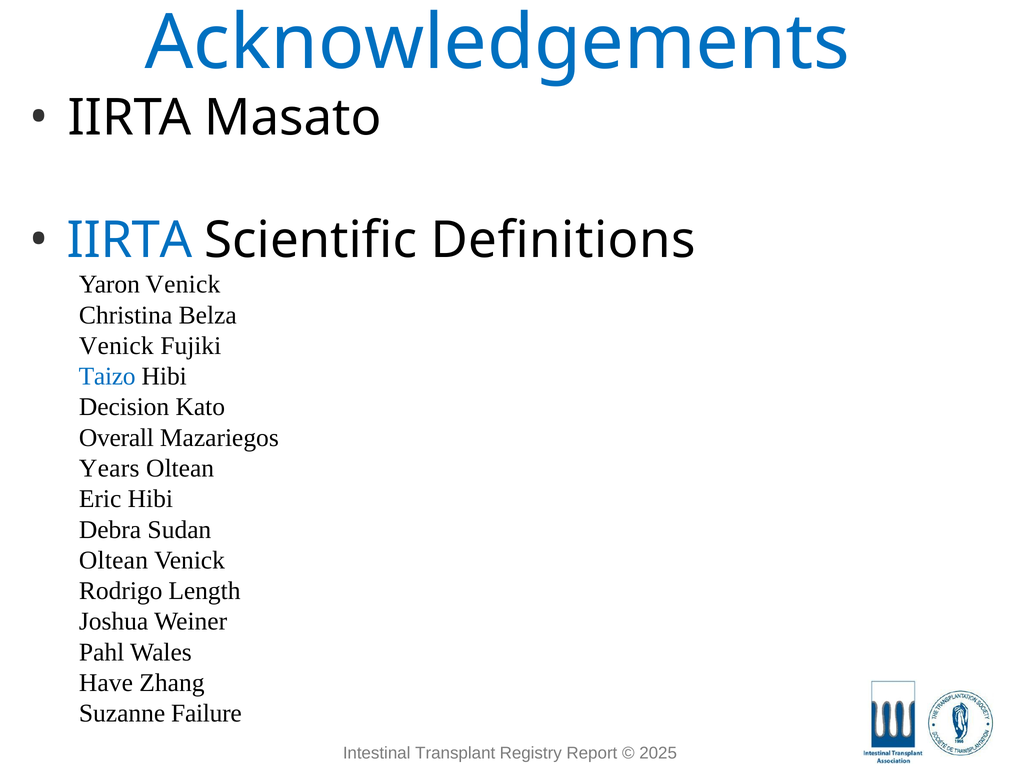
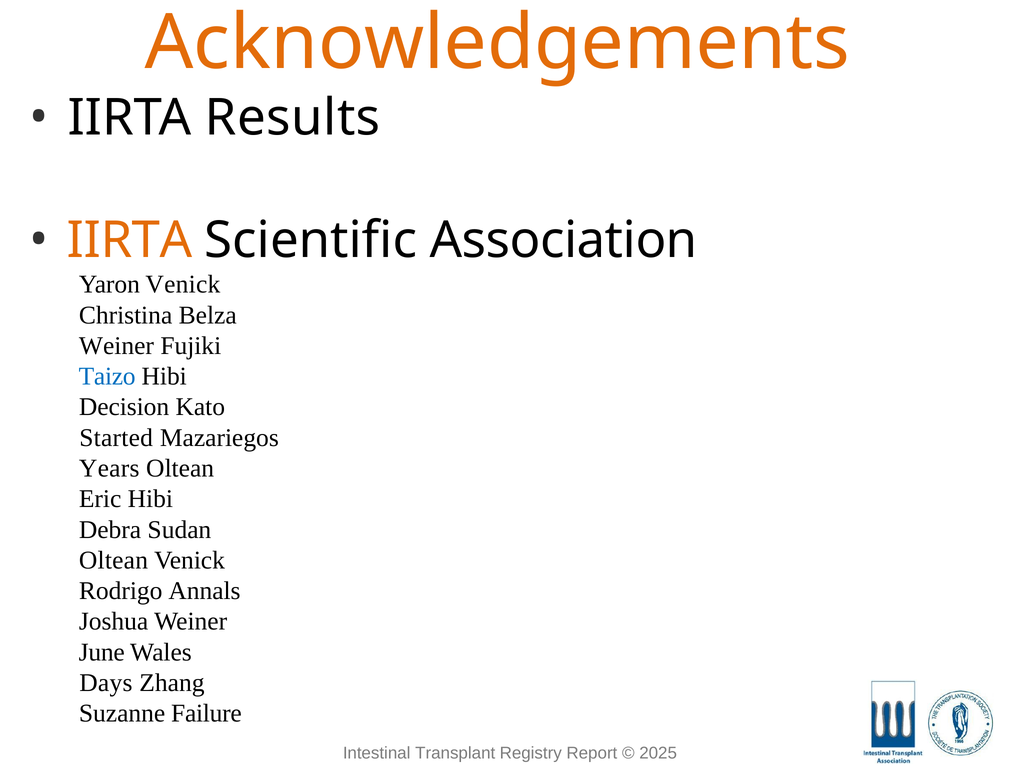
Acknowledgements colour: blue -> orange
Masato: Masato -> Results
IIRTA at (130, 240) colour: blue -> orange
Definitions: Definitions -> Association
Venick at (116, 346): Venick -> Weiner
Overall: Overall -> Started
Length: Length -> Annals
Pahl: Pahl -> June
Have: Have -> Days
